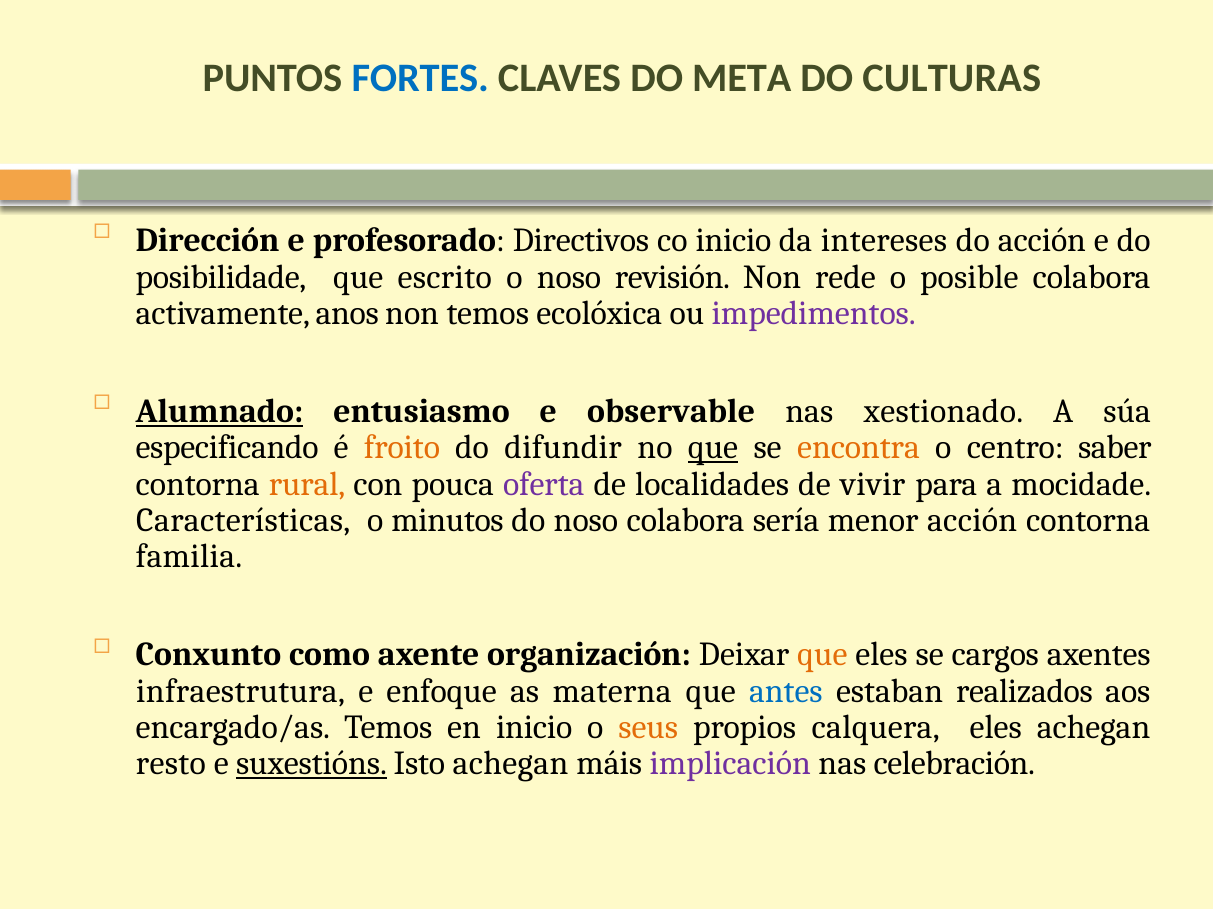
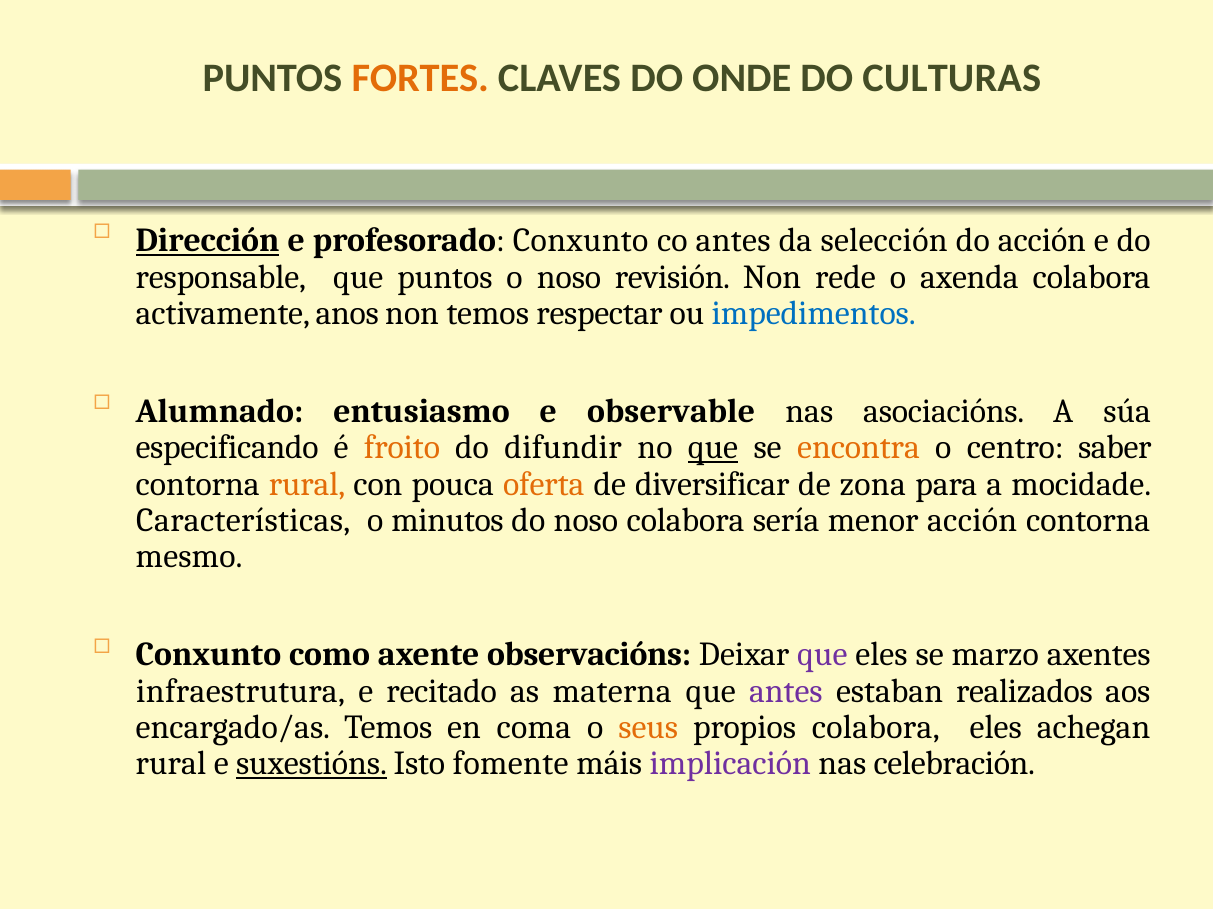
FORTES colour: blue -> orange
META: META -> ONDE
Dirección underline: none -> present
profesorado Directivos: Directivos -> Conxunto
co inicio: inicio -> antes
intereses: intereses -> selección
posibilidade: posibilidade -> responsable
que escrito: escrito -> puntos
posible: posible -> axenda
ecolóxica: ecolóxica -> respectar
impedimentos colour: purple -> blue
Alumnado underline: present -> none
xestionado: xestionado -> asociacións
oferta colour: purple -> orange
localidades: localidades -> diversificar
vivir: vivir -> zona
familia: familia -> mesmo
organización: organización -> observacións
que at (822, 655) colour: orange -> purple
cargos: cargos -> marzo
enfoque: enfoque -> recitado
antes at (786, 692) colour: blue -> purple
en inicio: inicio -> coma
propios calquera: calquera -> colabora
resto at (171, 764): resto -> rural
Isto achegan: achegan -> fomente
